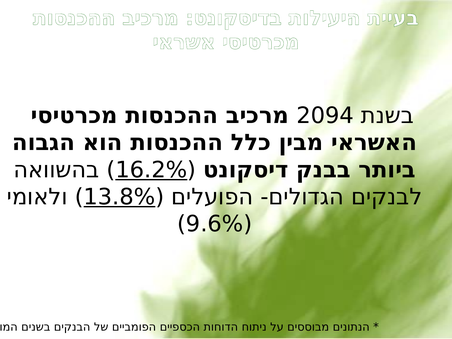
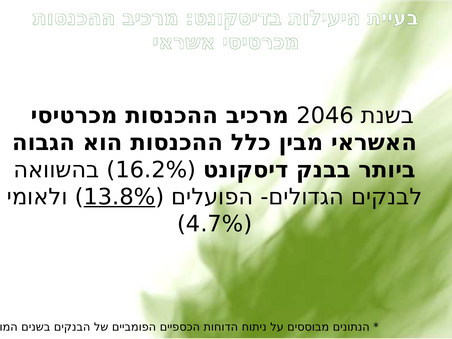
2094: 2094 -> 2046
16.2% underline: present -> none
9.6%: 9.6% -> 4.7%
